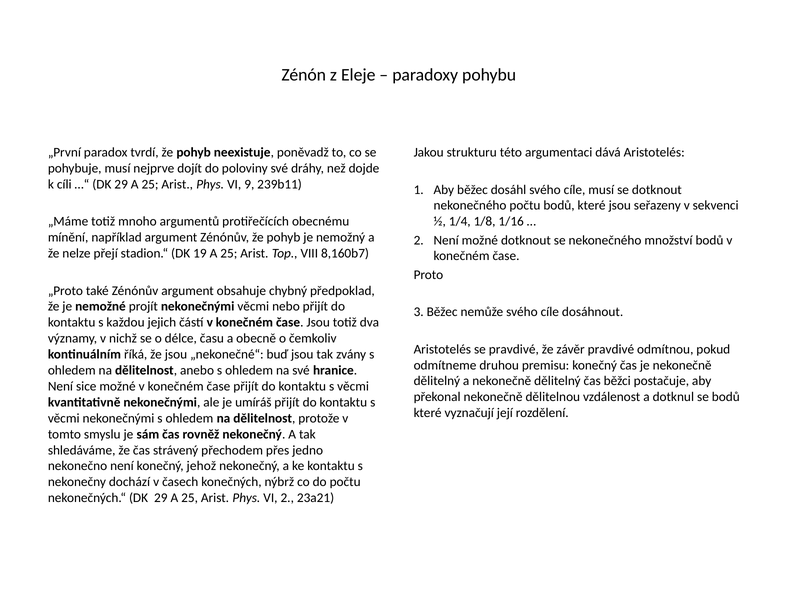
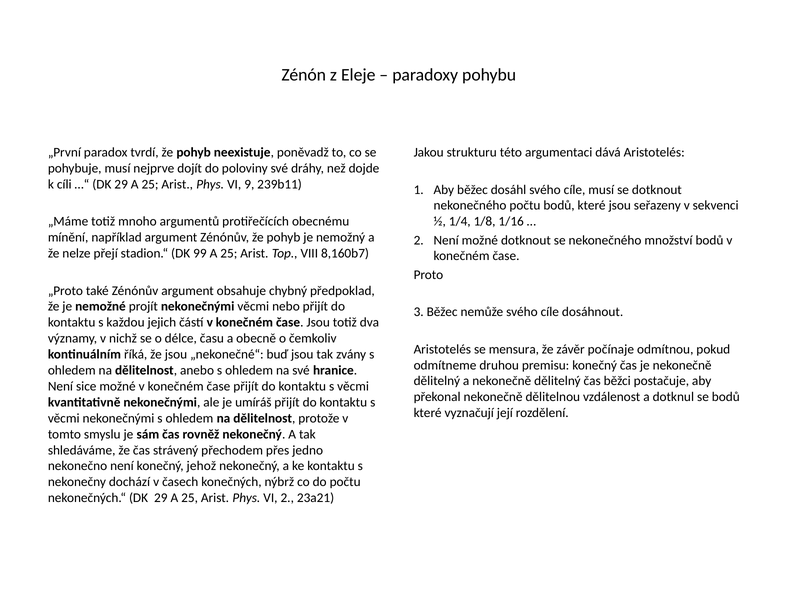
19: 19 -> 99
se pravdivé: pravdivé -> mensura
závěr pravdivé: pravdivé -> počínaje
